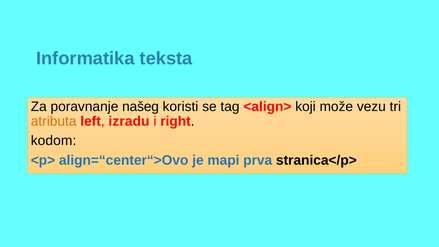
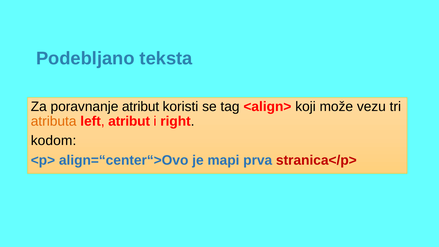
Informatika: Informatika -> Podebljano
poravnanje našeg: našeg -> atribut
left izradu: izradu -> atribut
stranica</p> colour: black -> red
